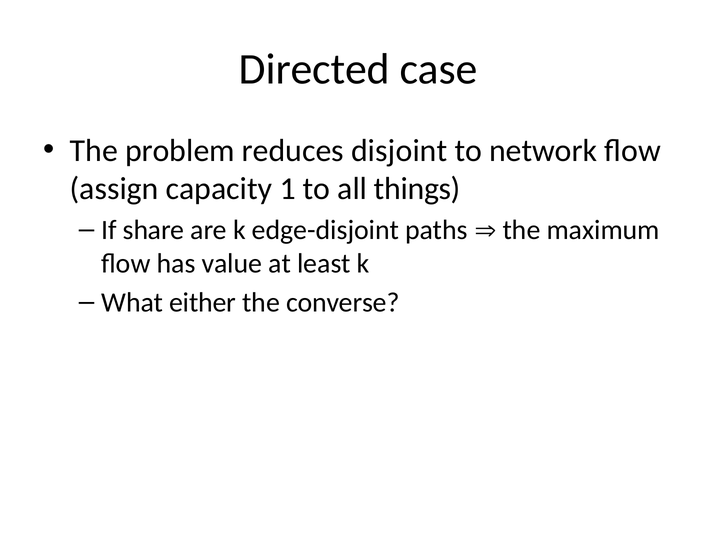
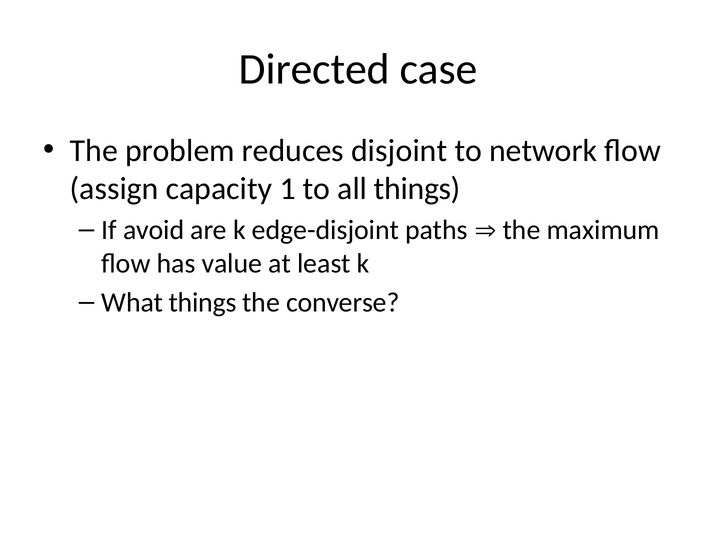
share: share -> avoid
What either: either -> things
